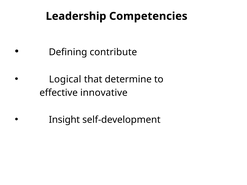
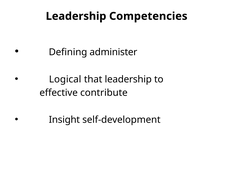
contribute: contribute -> administer
that determine: determine -> leadership
innovative: innovative -> contribute
